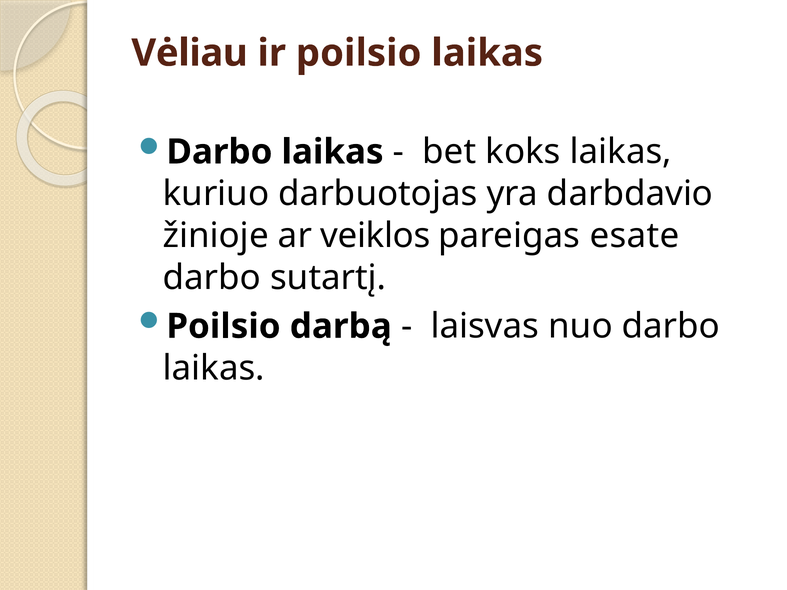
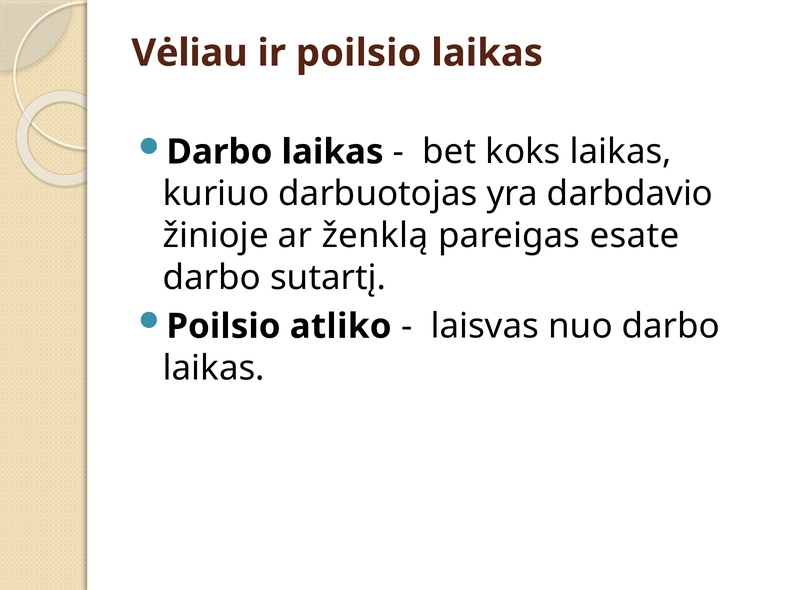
veiklos: veiklos -> ženklą
darbą: darbą -> atliko
